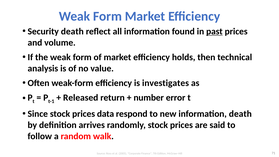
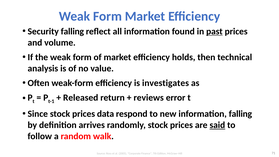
Security death: death -> falling
number: number -> reviews
information death: death -> falling
said underline: none -> present
